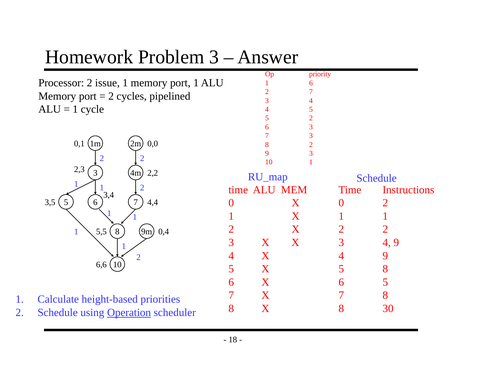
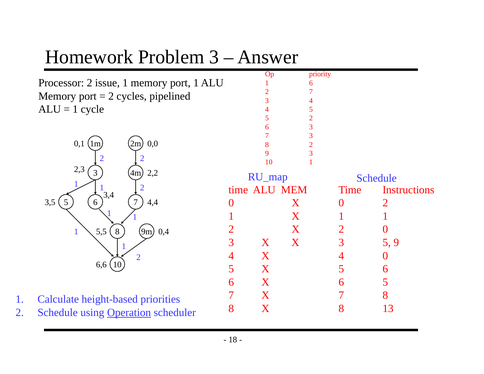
2 at (385, 229): 2 -> 0
4 at (387, 243): 4 -> 5
9 at (385, 256): 9 -> 0
8 at (385, 269): 8 -> 6
30: 30 -> 13
